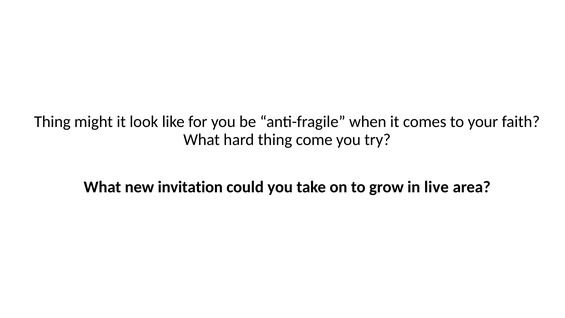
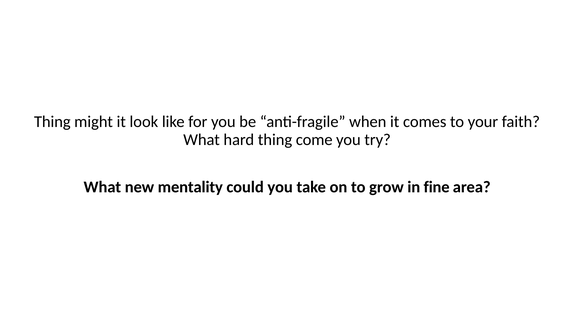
invitation: invitation -> mentality
live: live -> fine
